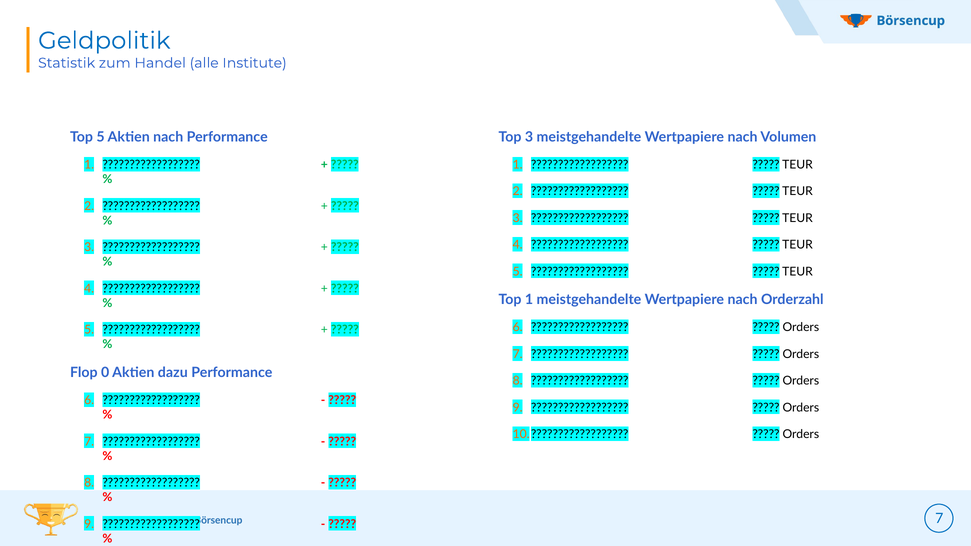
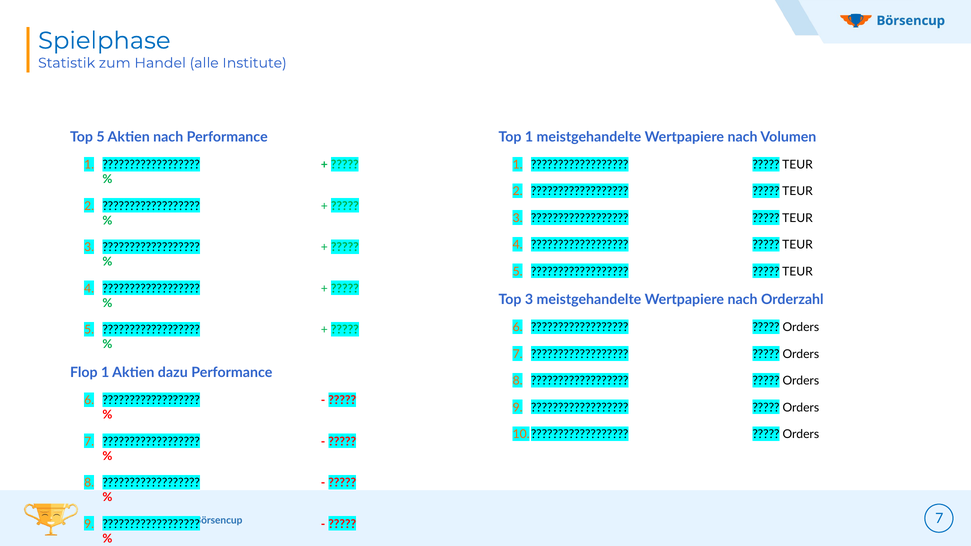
Geldpolitik: Geldpolitik -> Spielphase
Top 3: 3 -> 1
Top 1: 1 -> 3
Flop 0: 0 -> 1
